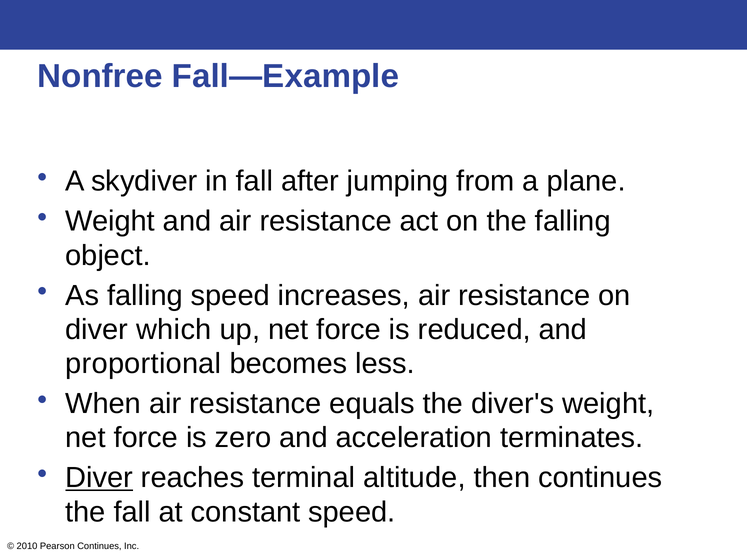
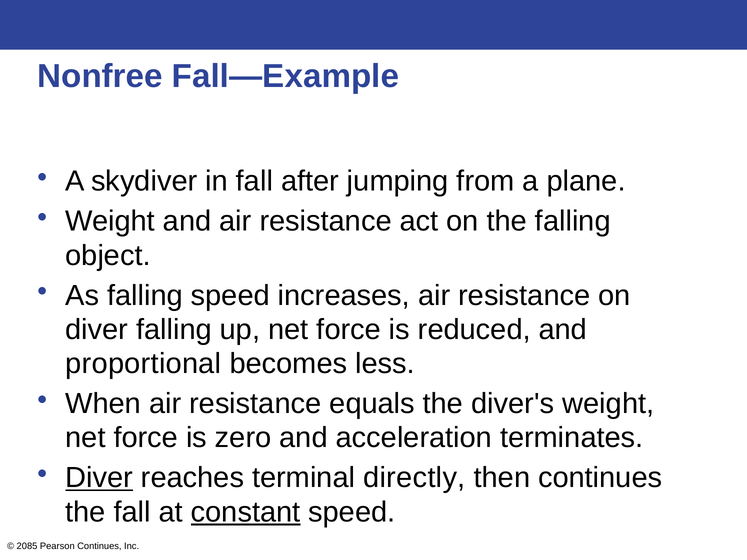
diver which: which -> falling
altitude: altitude -> directly
constant underline: none -> present
2010: 2010 -> 2085
